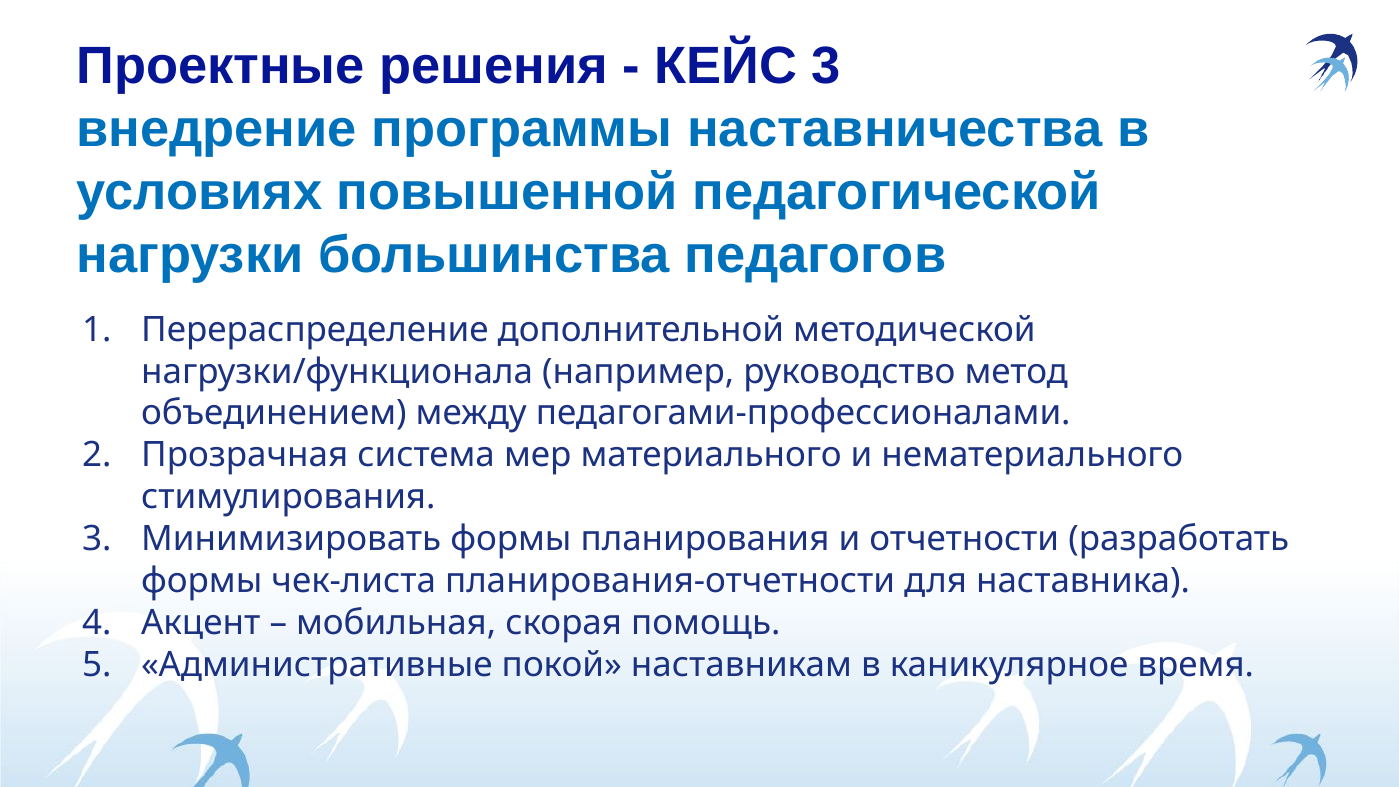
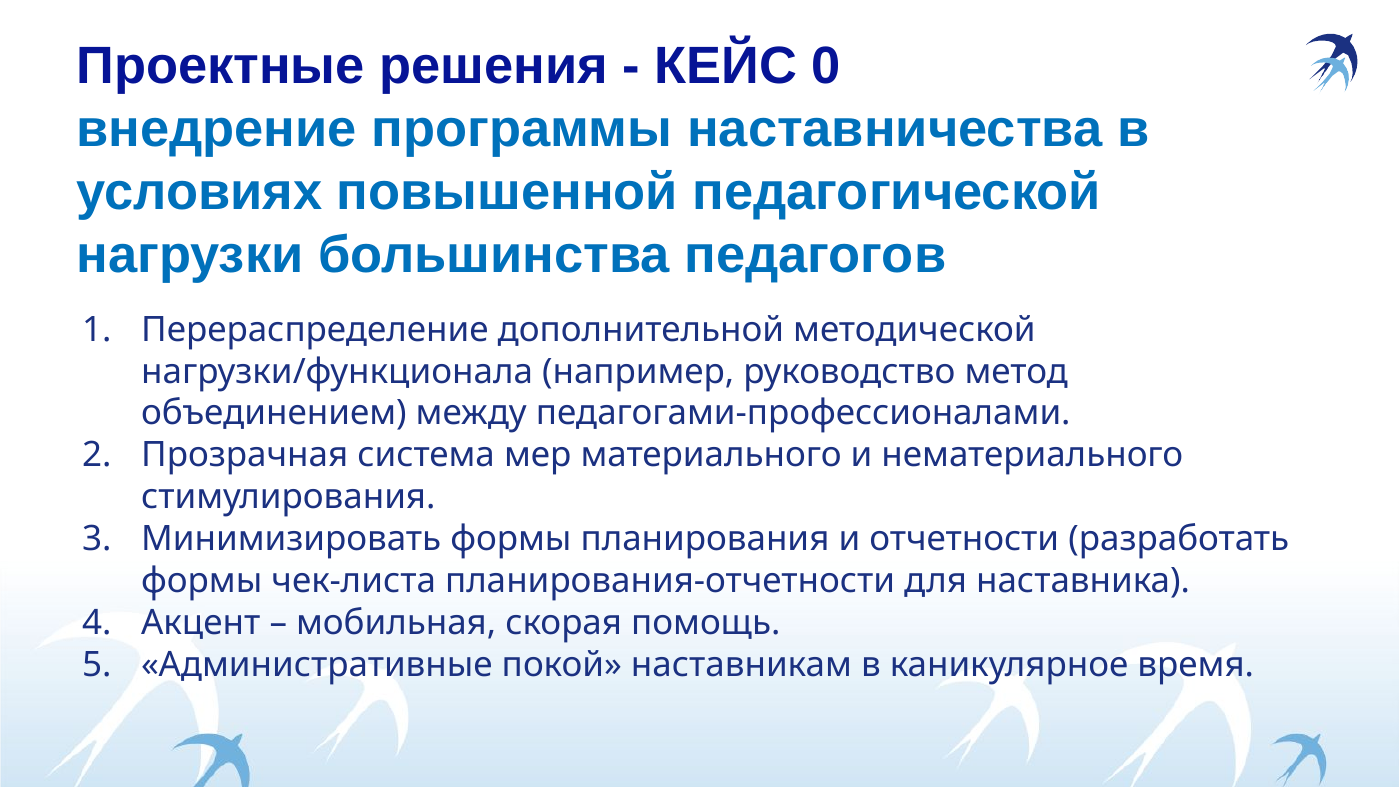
КЕЙС 3: 3 -> 0
